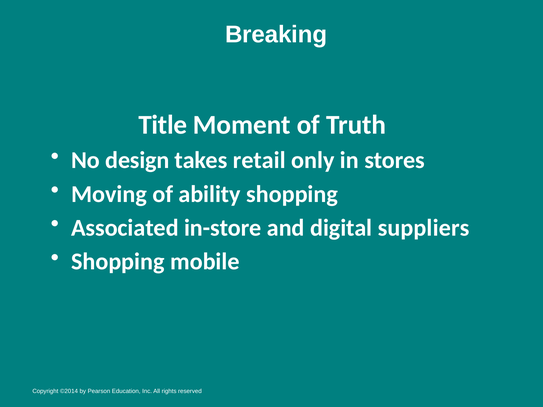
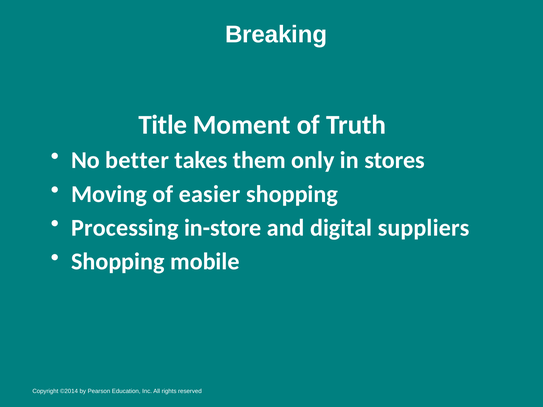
design: design -> better
retail: retail -> them
ability: ability -> easier
Associated: Associated -> Processing
